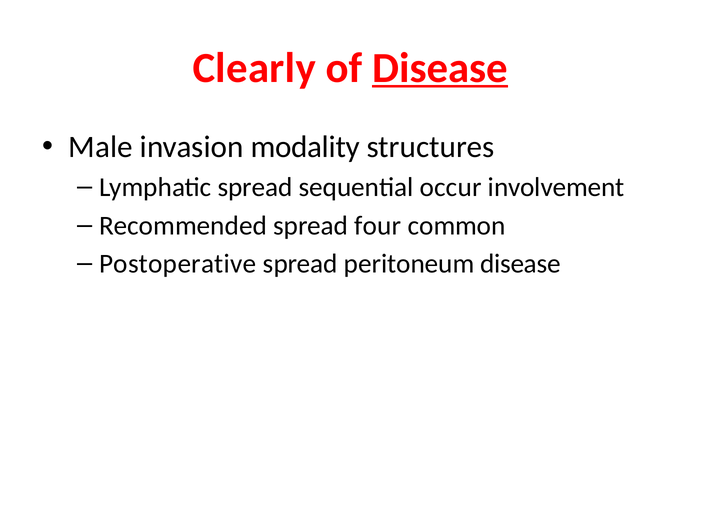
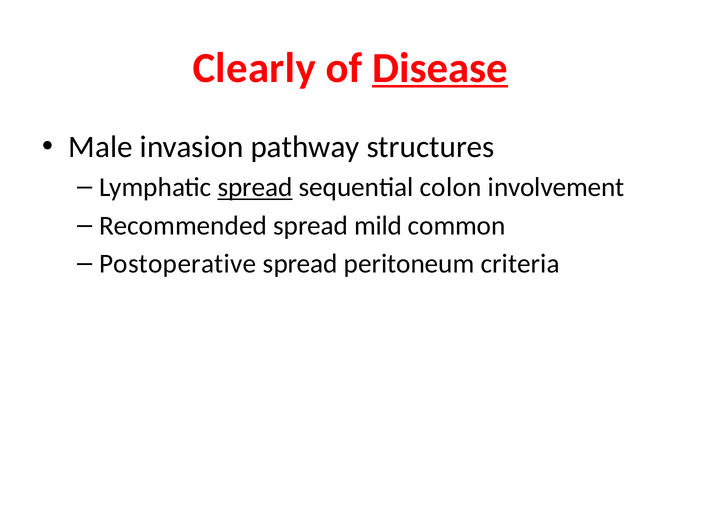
modality: modality -> pathway
spread at (255, 187) underline: none -> present
occur: occur -> colon
four: four -> mild
peritoneum disease: disease -> criteria
